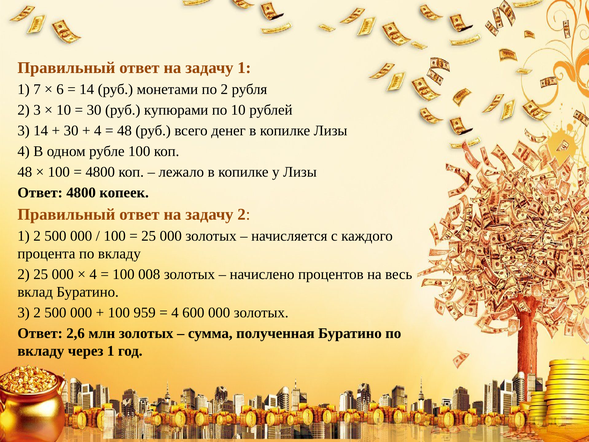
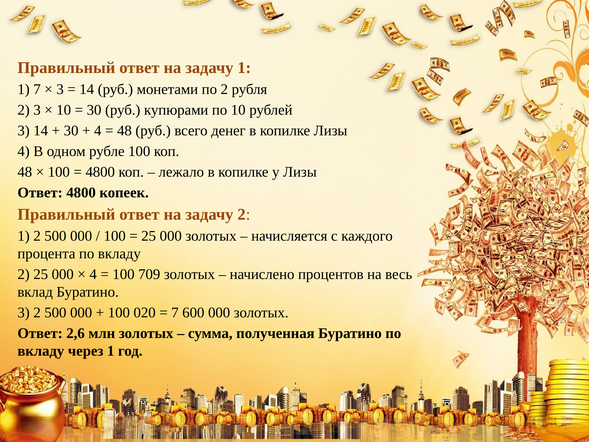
6 at (60, 89): 6 -> 3
008: 008 -> 709
959: 959 -> 020
4 at (175, 312): 4 -> 7
